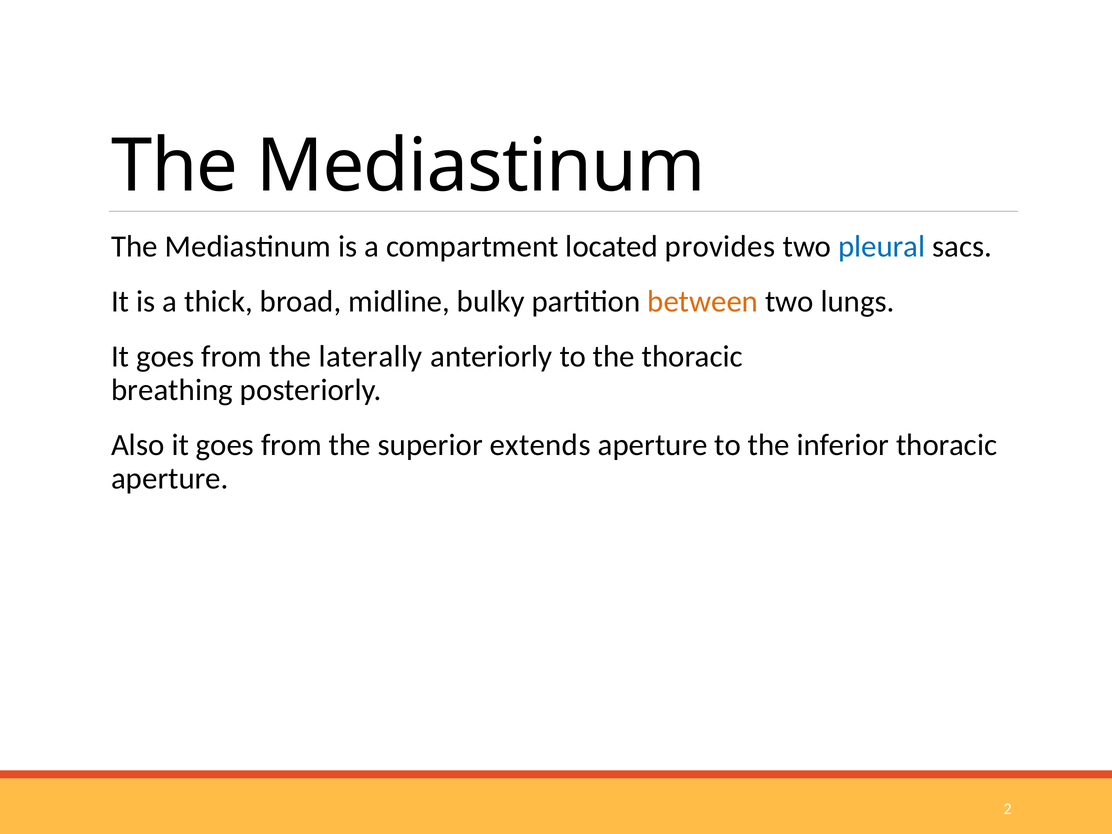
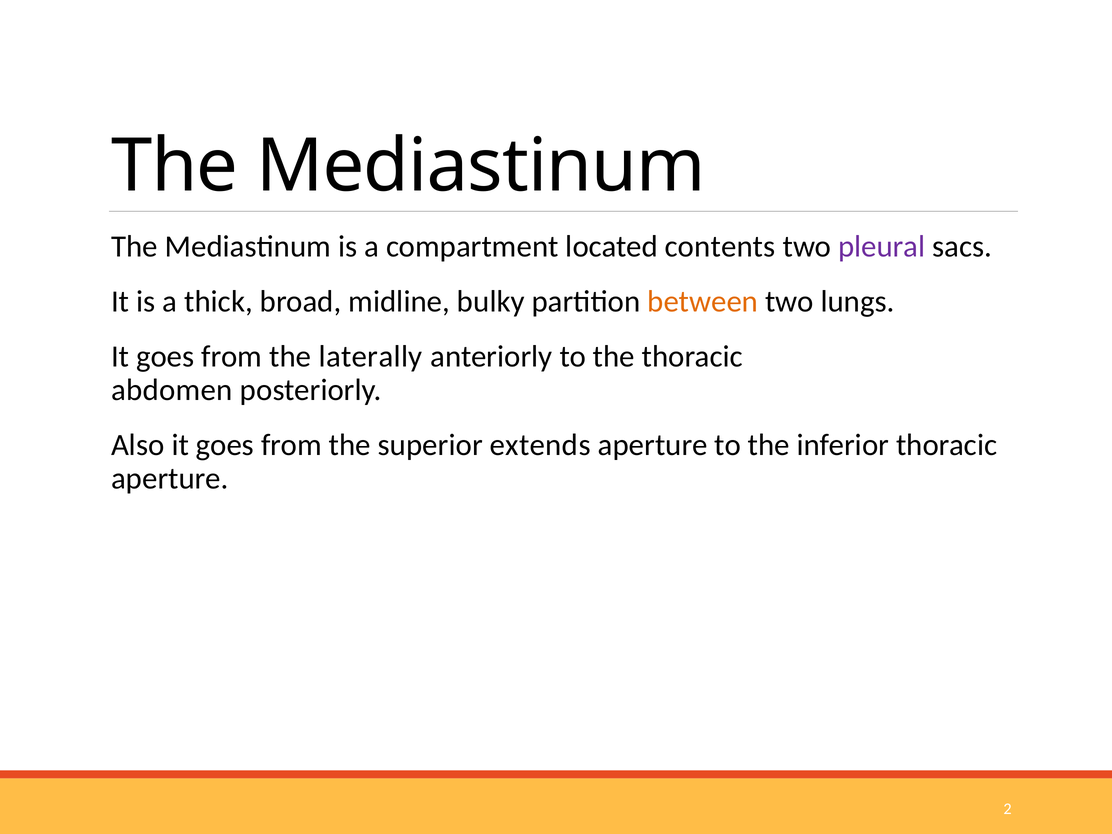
provides: provides -> contents
pleural colour: blue -> purple
breathing: breathing -> abdomen
